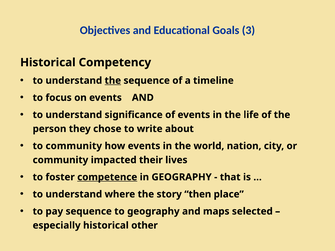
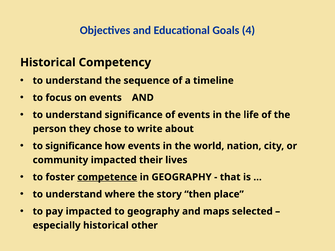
3: 3 -> 4
the at (113, 81) underline: present -> none
to community: community -> significance
pay sequence: sequence -> impacted
